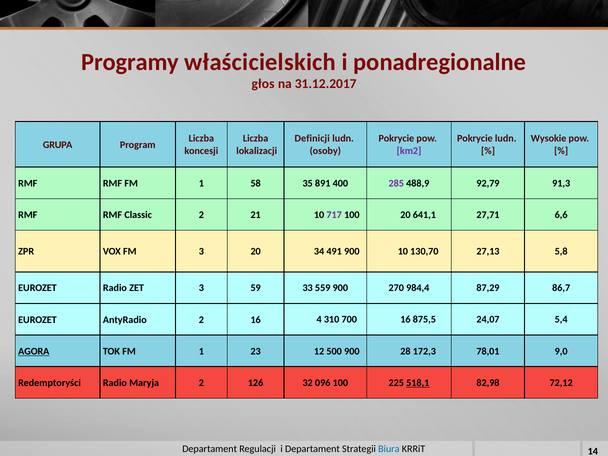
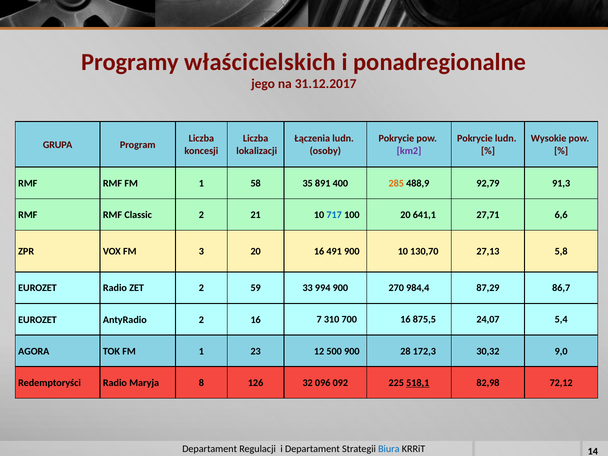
głos: głos -> jego
Definicji: Definicji -> Łączenia
285 colour: purple -> orange
717 colour: purple -> blue
20 34: 34 -> 16
ZET 3: 3 -> 2
559: 559 -> 994
4: 4 -> 7
AGORA underline: present -> none
78,01: 78,01 -> 30,32
Maryja 2: 2 -> 8
096 100: 100 -> 092
